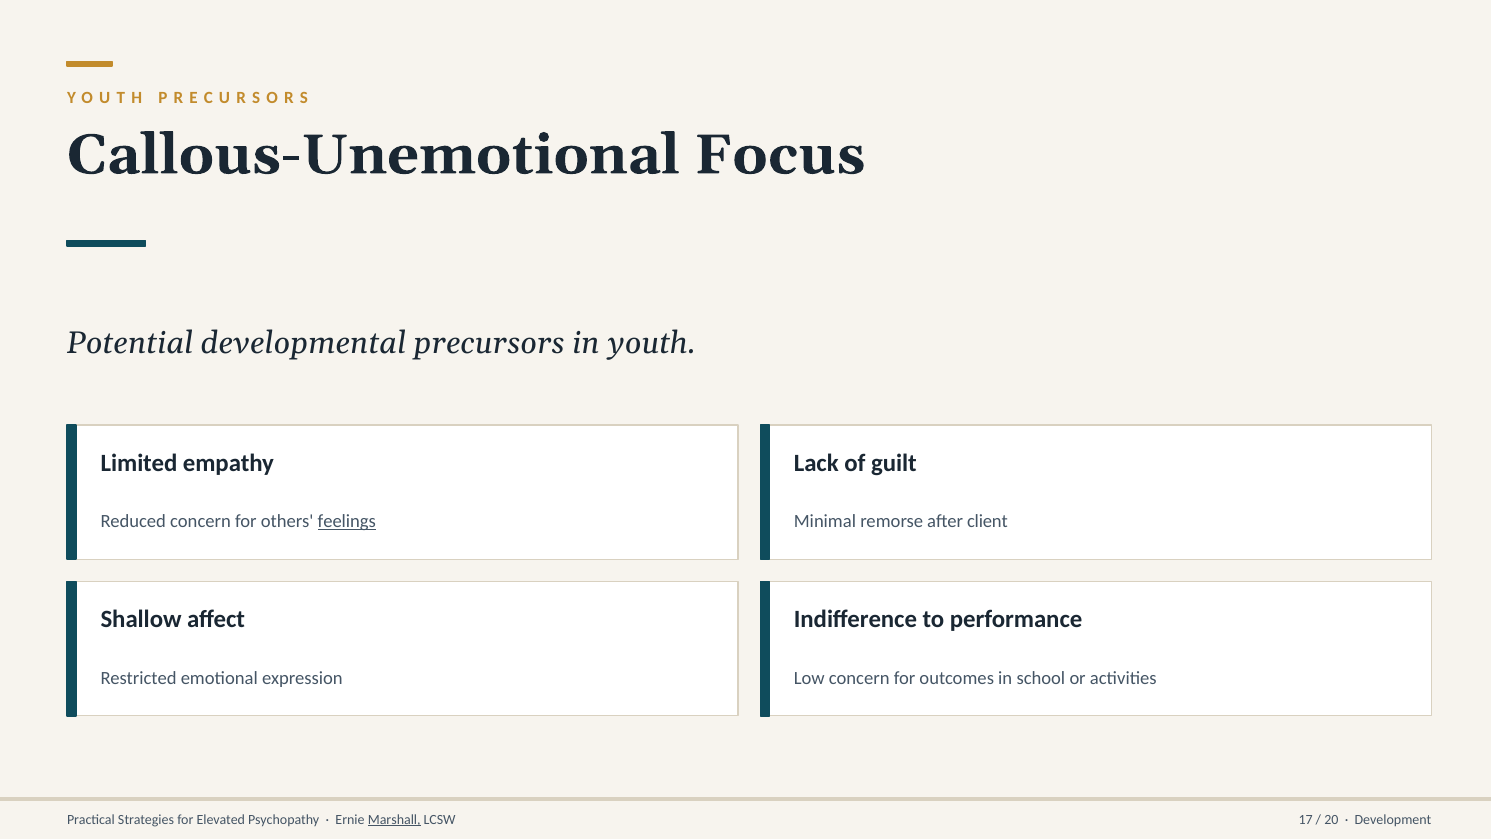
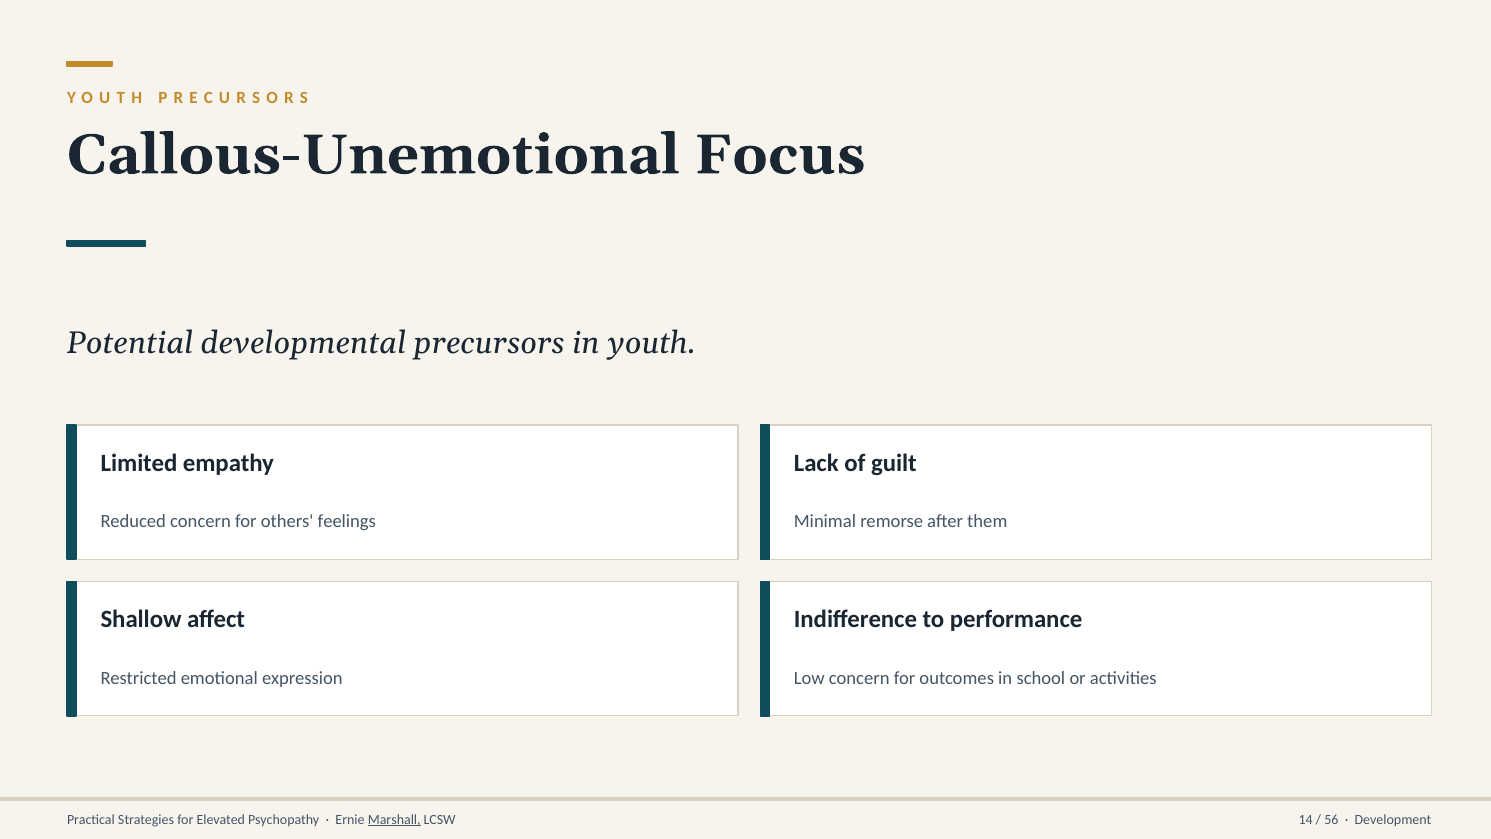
feelings underline: present -> none
client: client -> them
17: 17 -> 14
20: 20 -> 56
